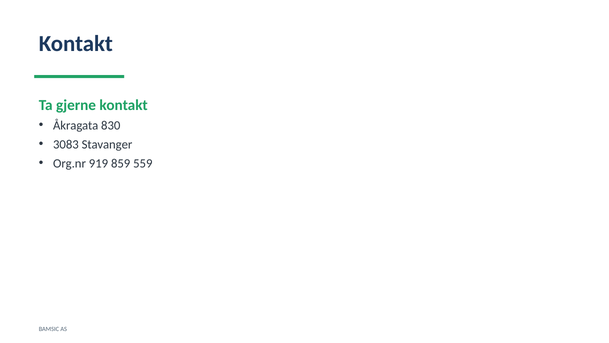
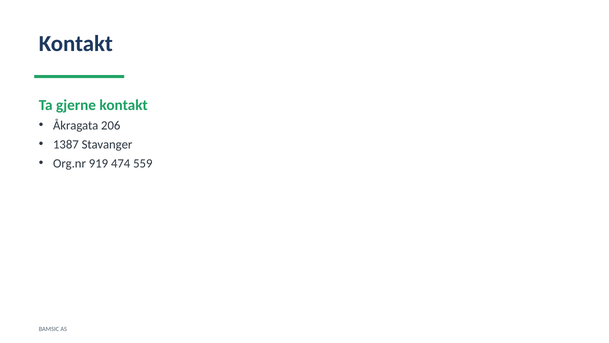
830: 830 -> 206
3083: 3083 -> 1387
859: 859 -> 474
